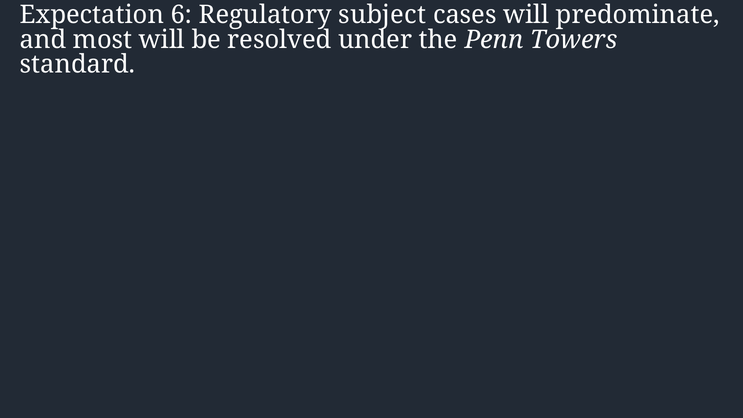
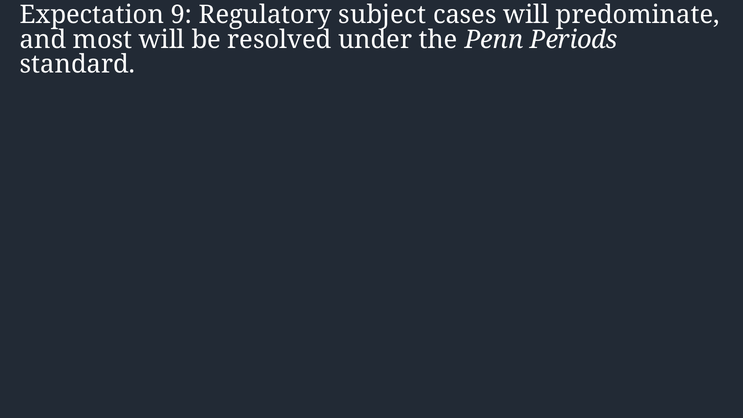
6: 6 -> 9
Towers: Towers -> Periods
